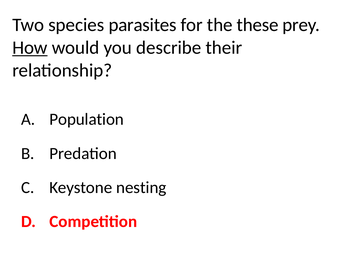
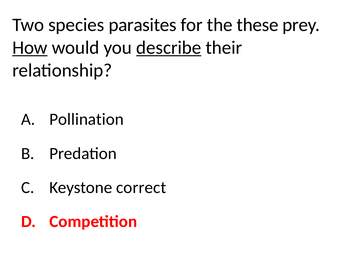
describe underline: none -> present
Population: Population -> Pollination
nesting: nesting -> correct
